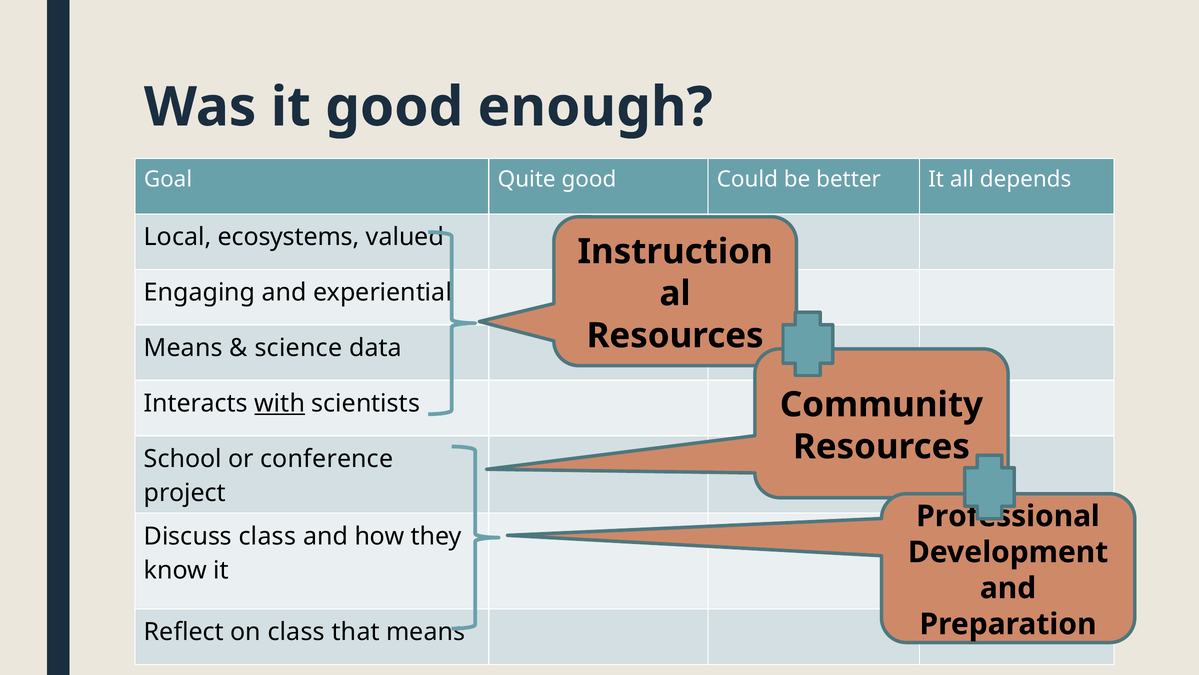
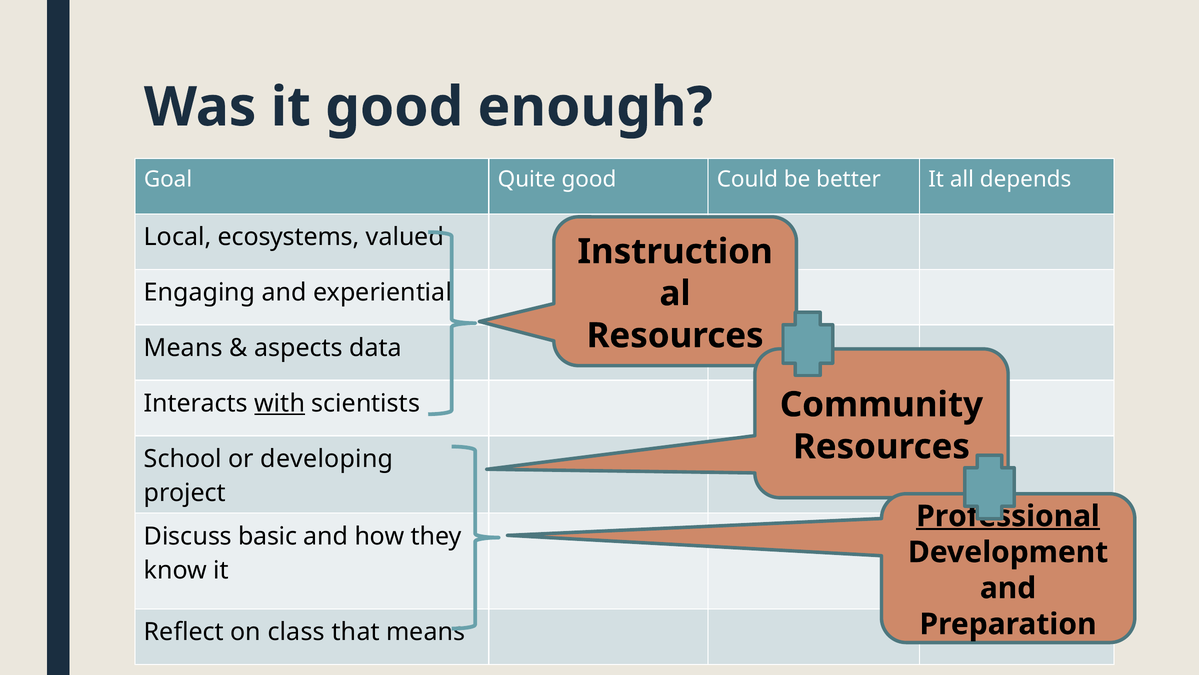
science: science -> aspects
conference: conference -> developing
Professional underline: none -> present
Discuss class: class -> basic
